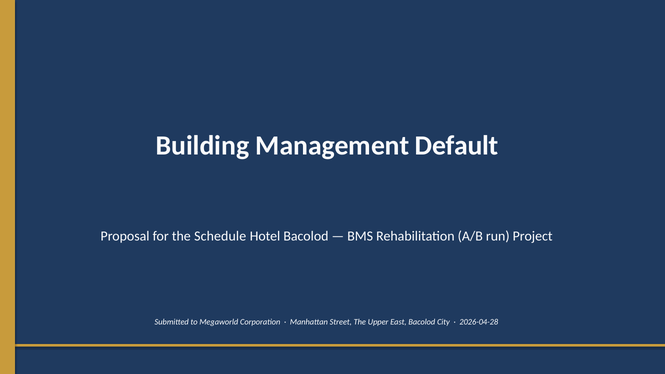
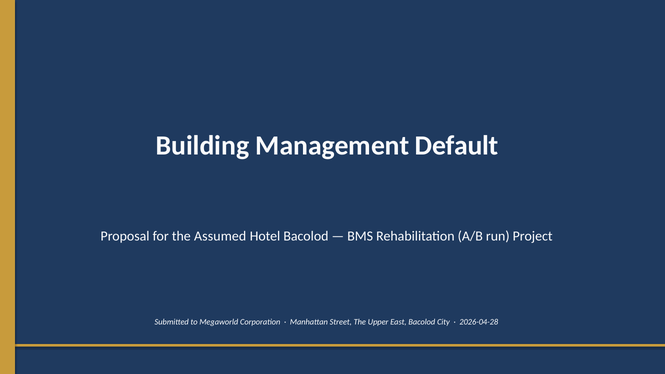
Schedule: Schedule -> Assumed
